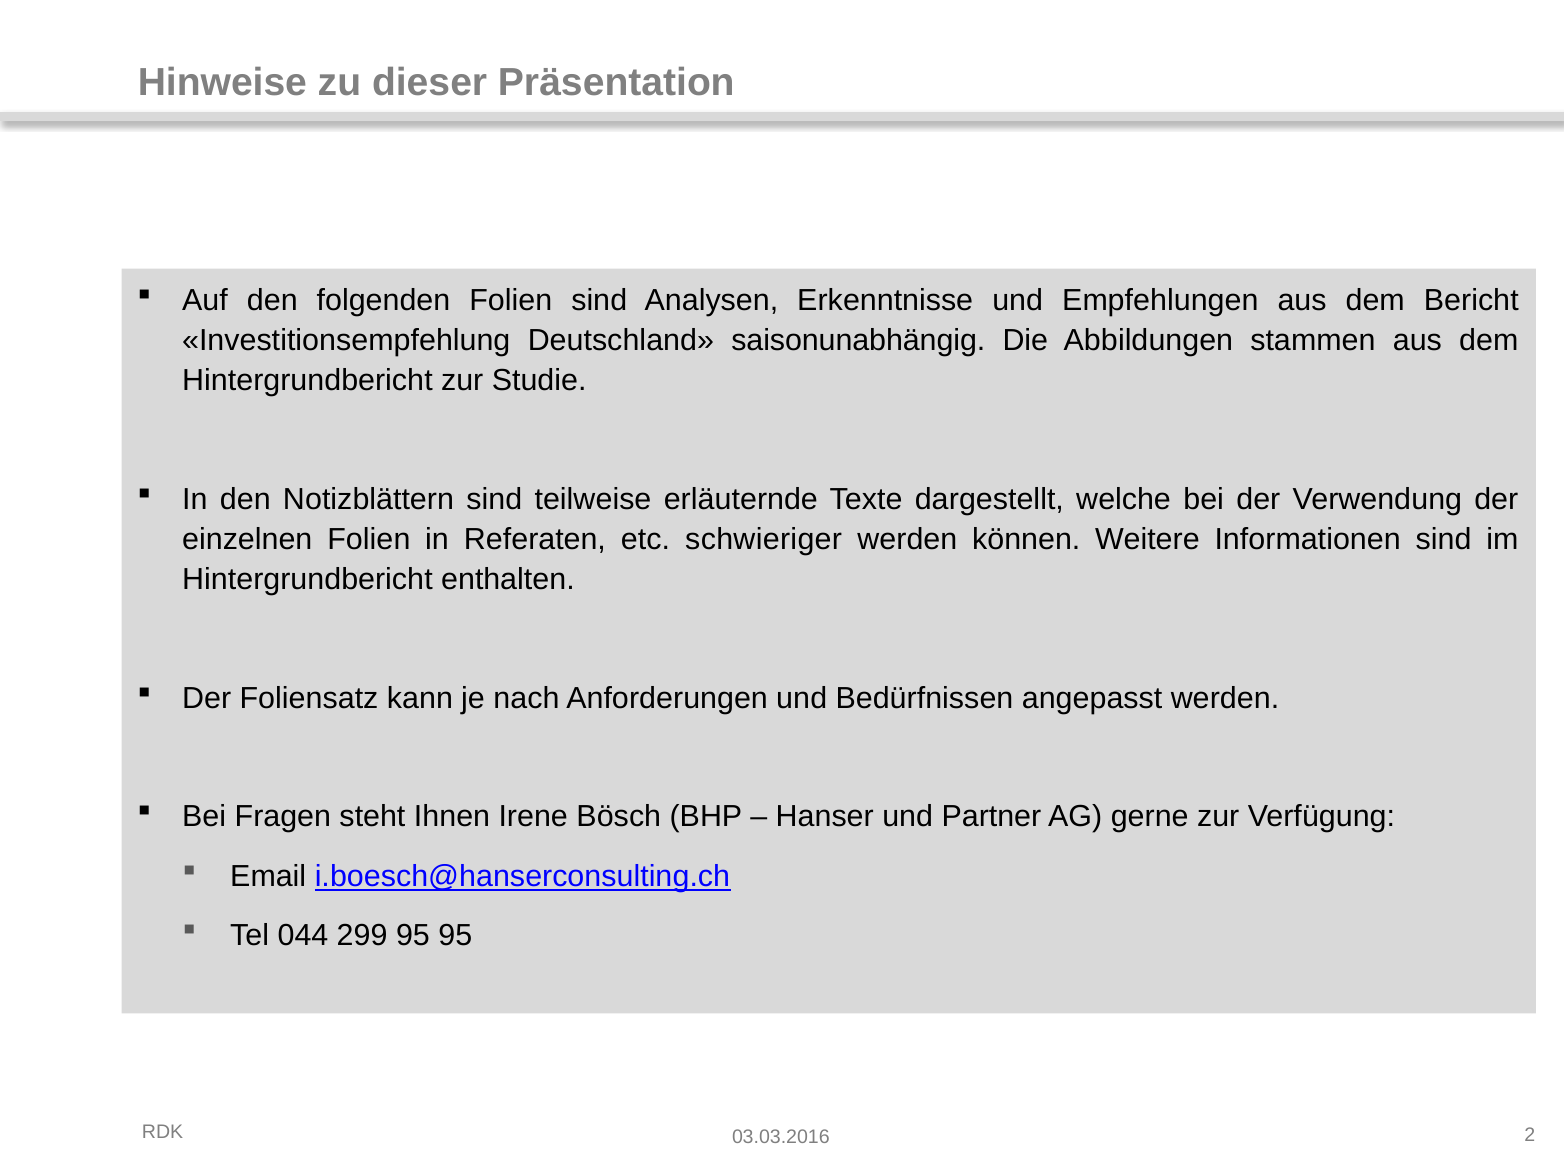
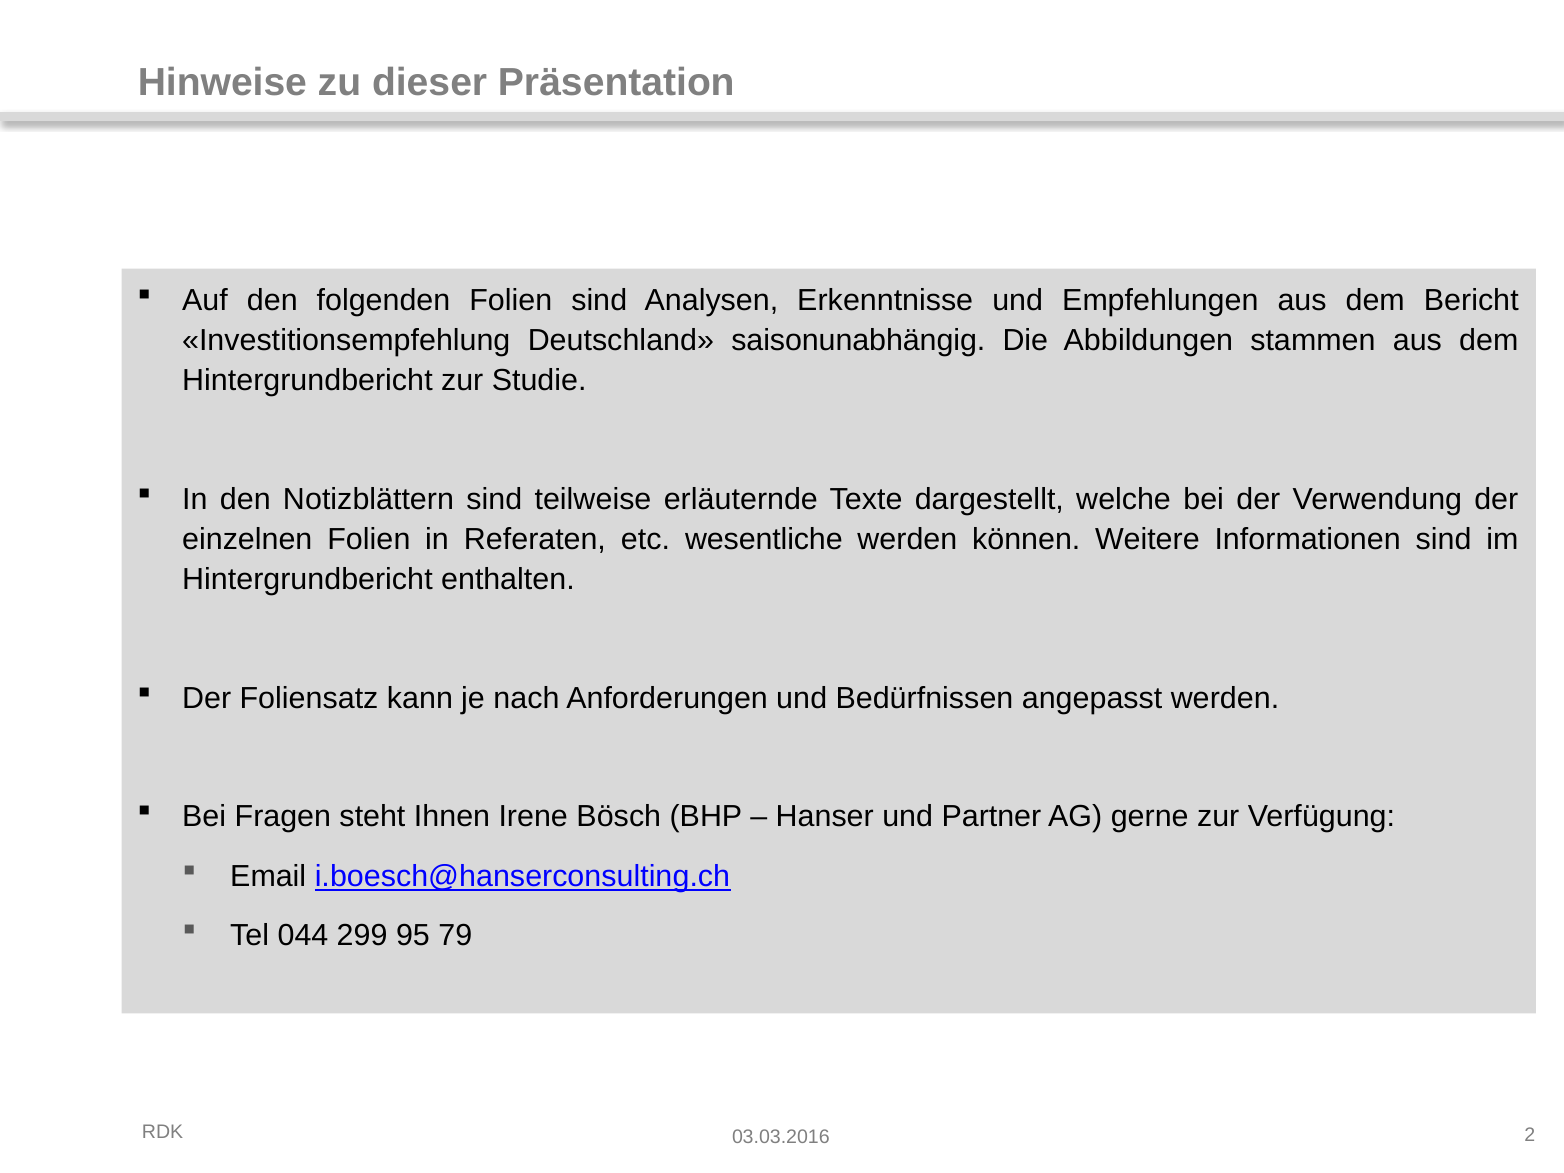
schwieriger: schwieriger -> wesentliche
95 95: 95 -> 79
